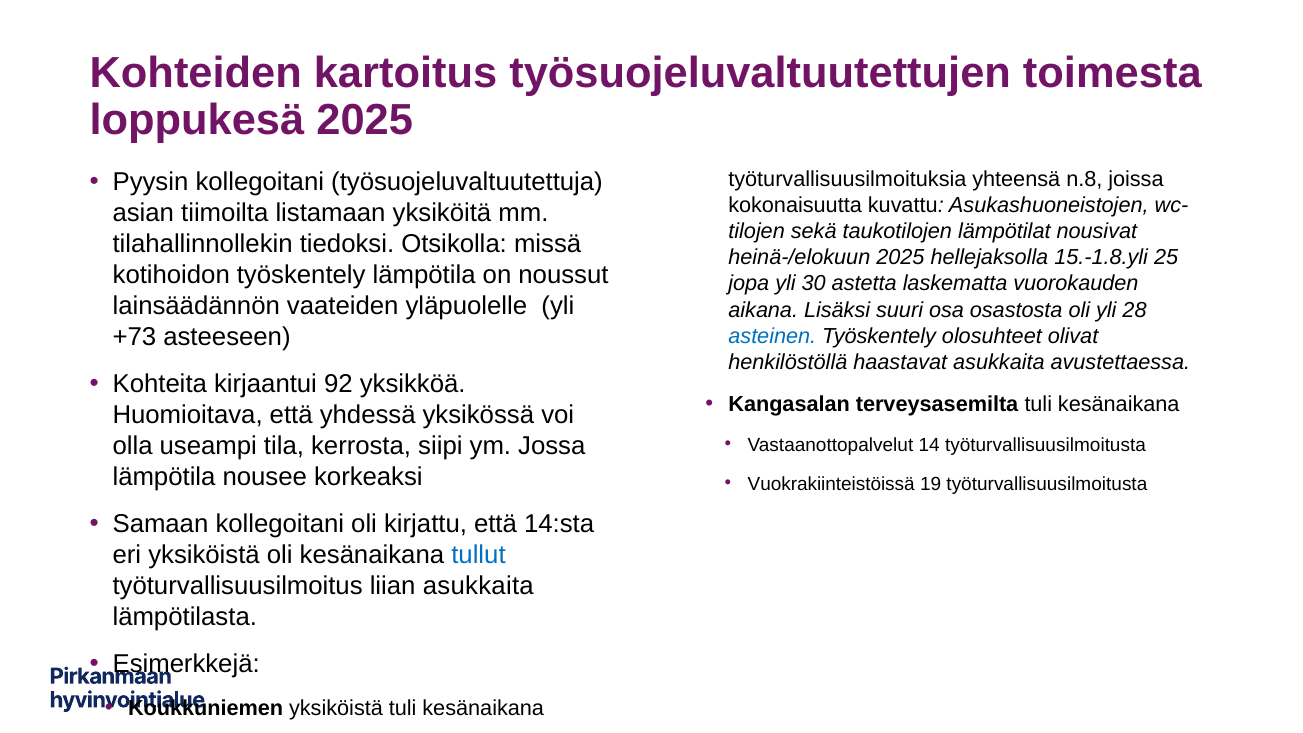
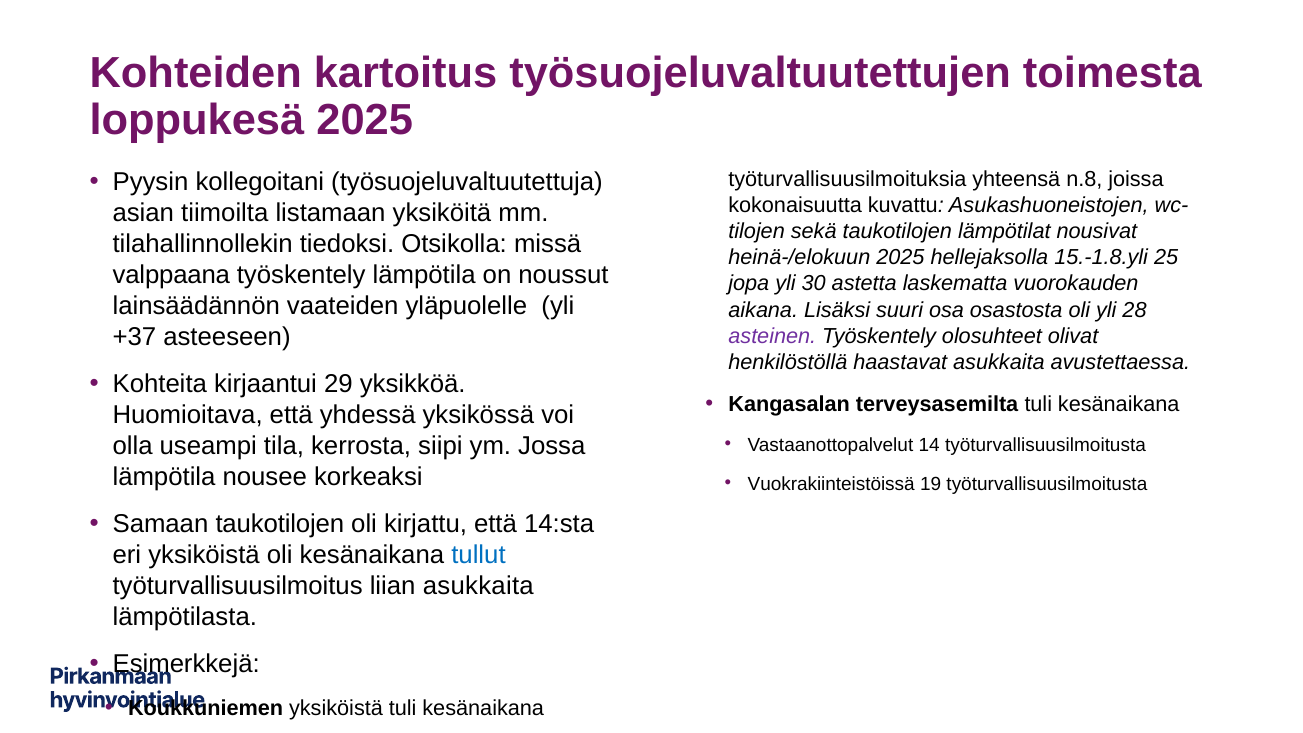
kotihoidon: kotihoidon -> valppaana
+73: +73 -> +37
asteinen colour: blue -> purple
92: 92 -> 29
Samaan kollegoitani: kollegoitani -> taukotilojen
